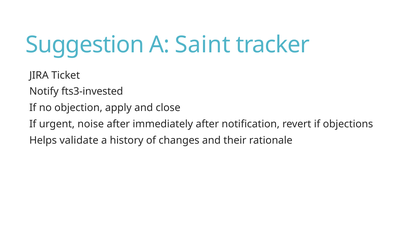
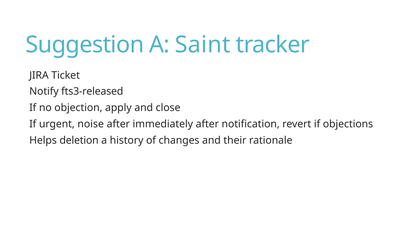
fts3-invested: fts3-invested -> fts3-released
validate: validate -> deletion
